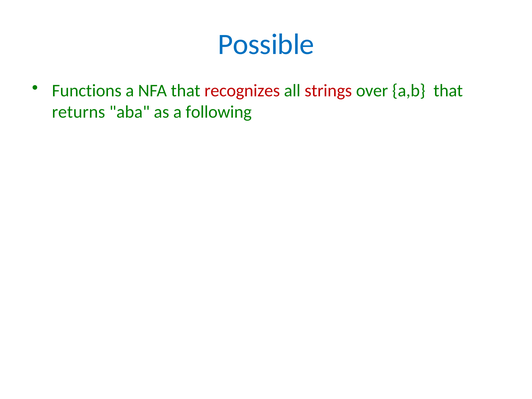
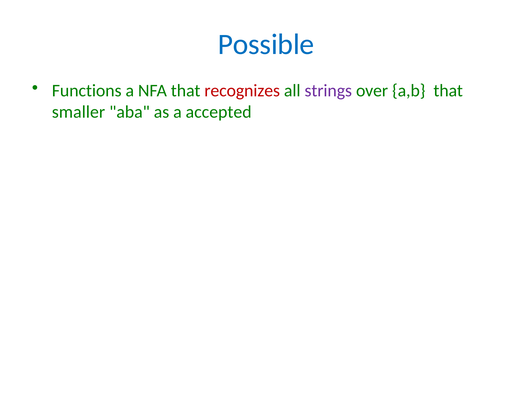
strings colour: red -> purple
returns: returns -> smaller
following: following -> accepted
